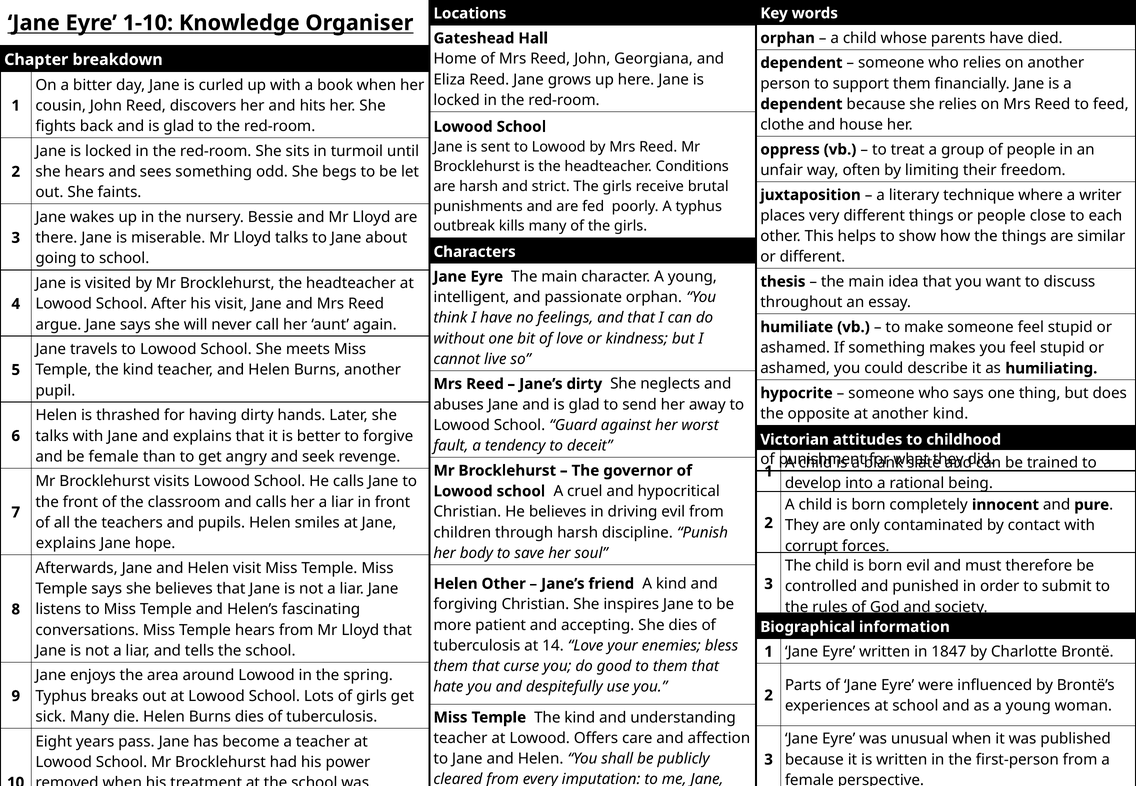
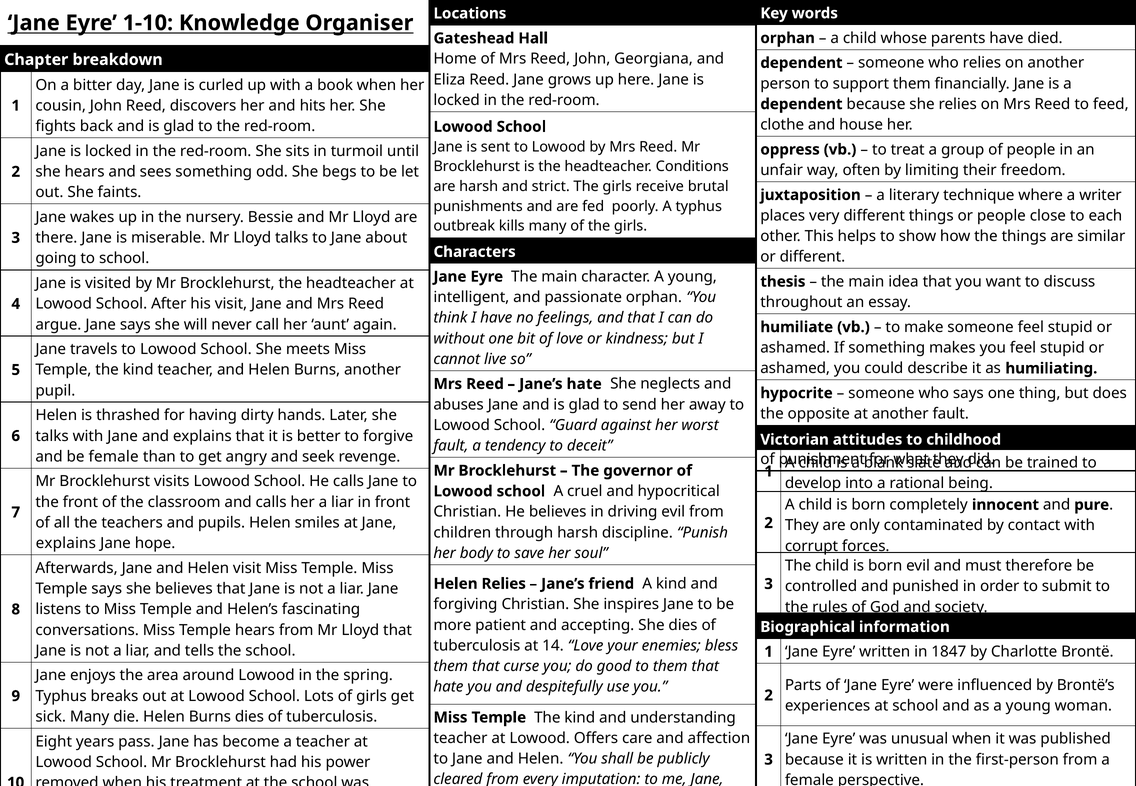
Jane’s dirty: dirty -> hate
another kind: kind -> fault
Helen Other: Other -> Relies
